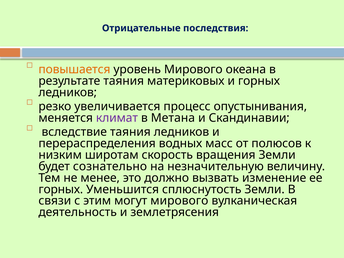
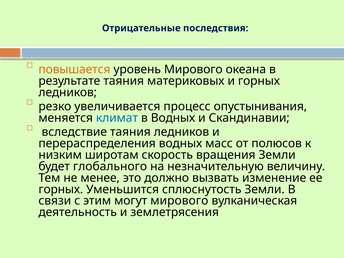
климат colour: purple -> blue
в Метана: Метана -> Водных
сознательно: сознательно -> глобального
